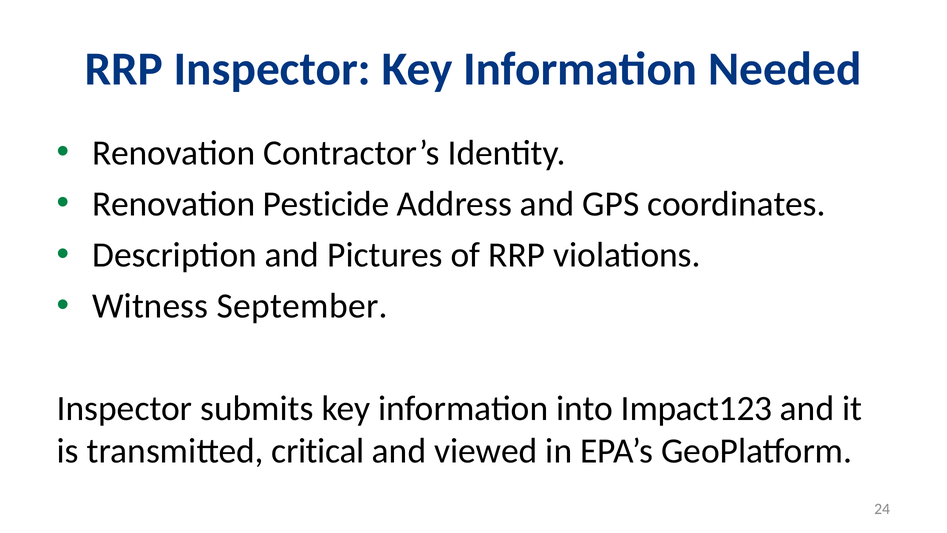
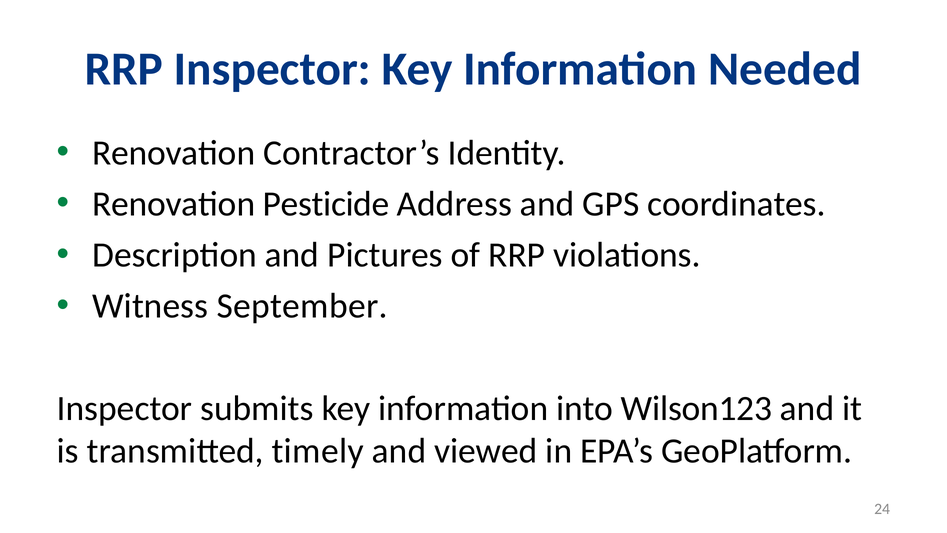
Impact123: Impact123 -> Wilson123
critical: critical -> timely
